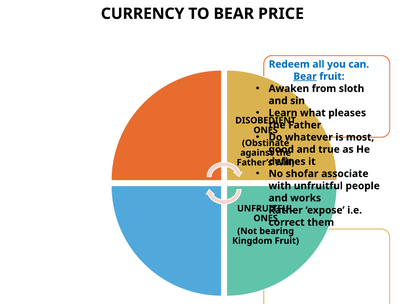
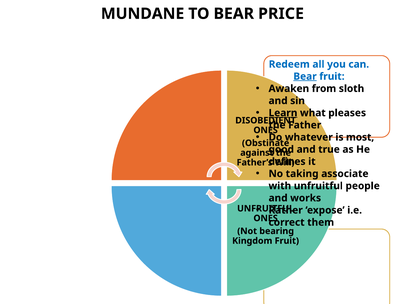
CURRENCY: CURRENCY -> MUNDANE
Learn underline: none -> present
shofar: shofar -> taking
